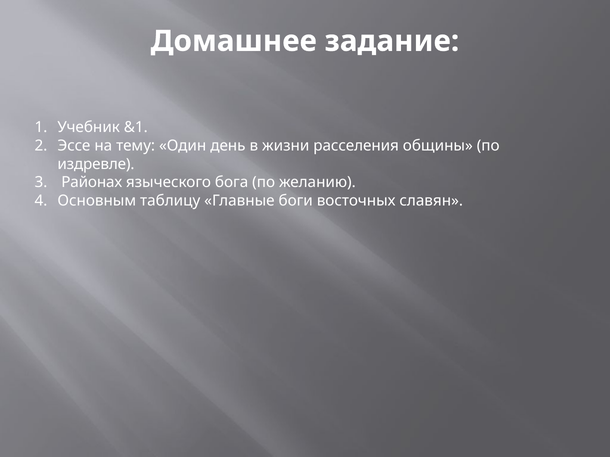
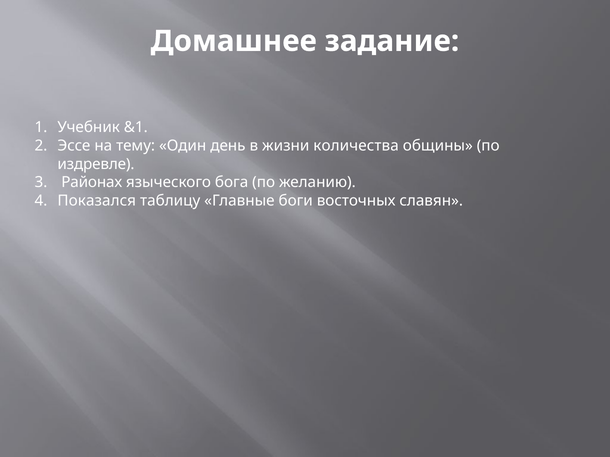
расселения: расселения -> количества
Основным: Основным -> Показался
